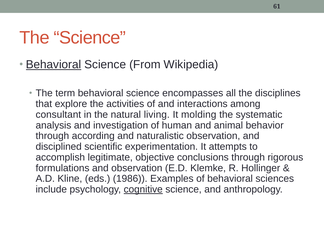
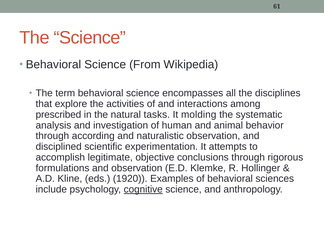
Behavioral at (54, 65) underline: present -> none
consultant: consultant -> prescribed
living: living -> tasks
1986: 1986 -> 1920
